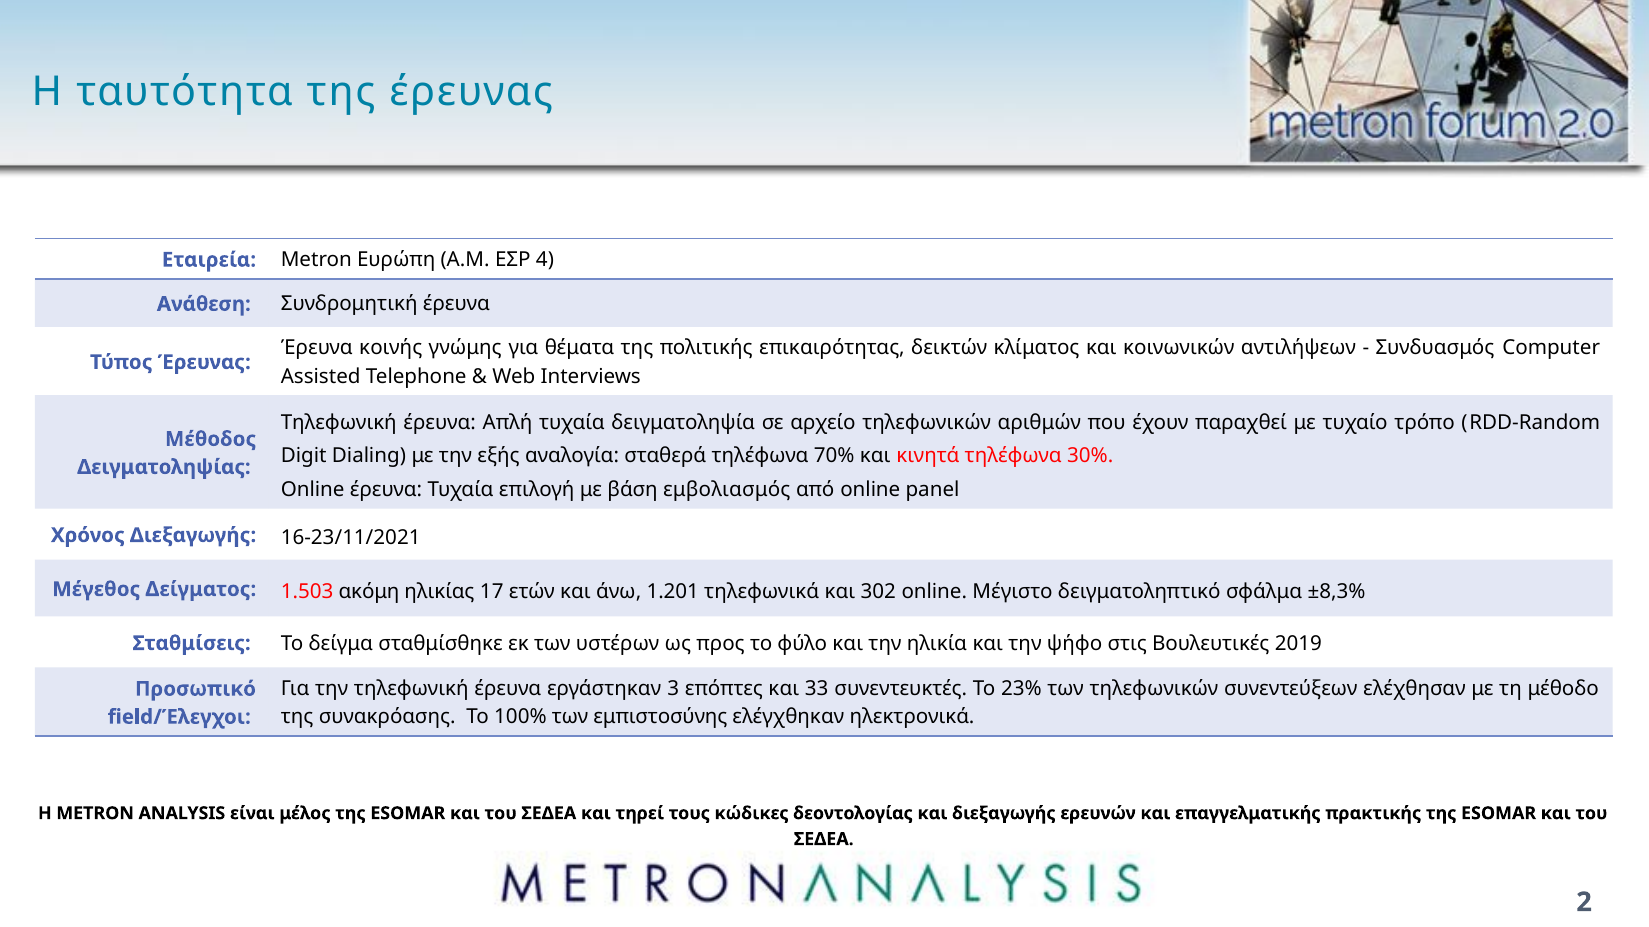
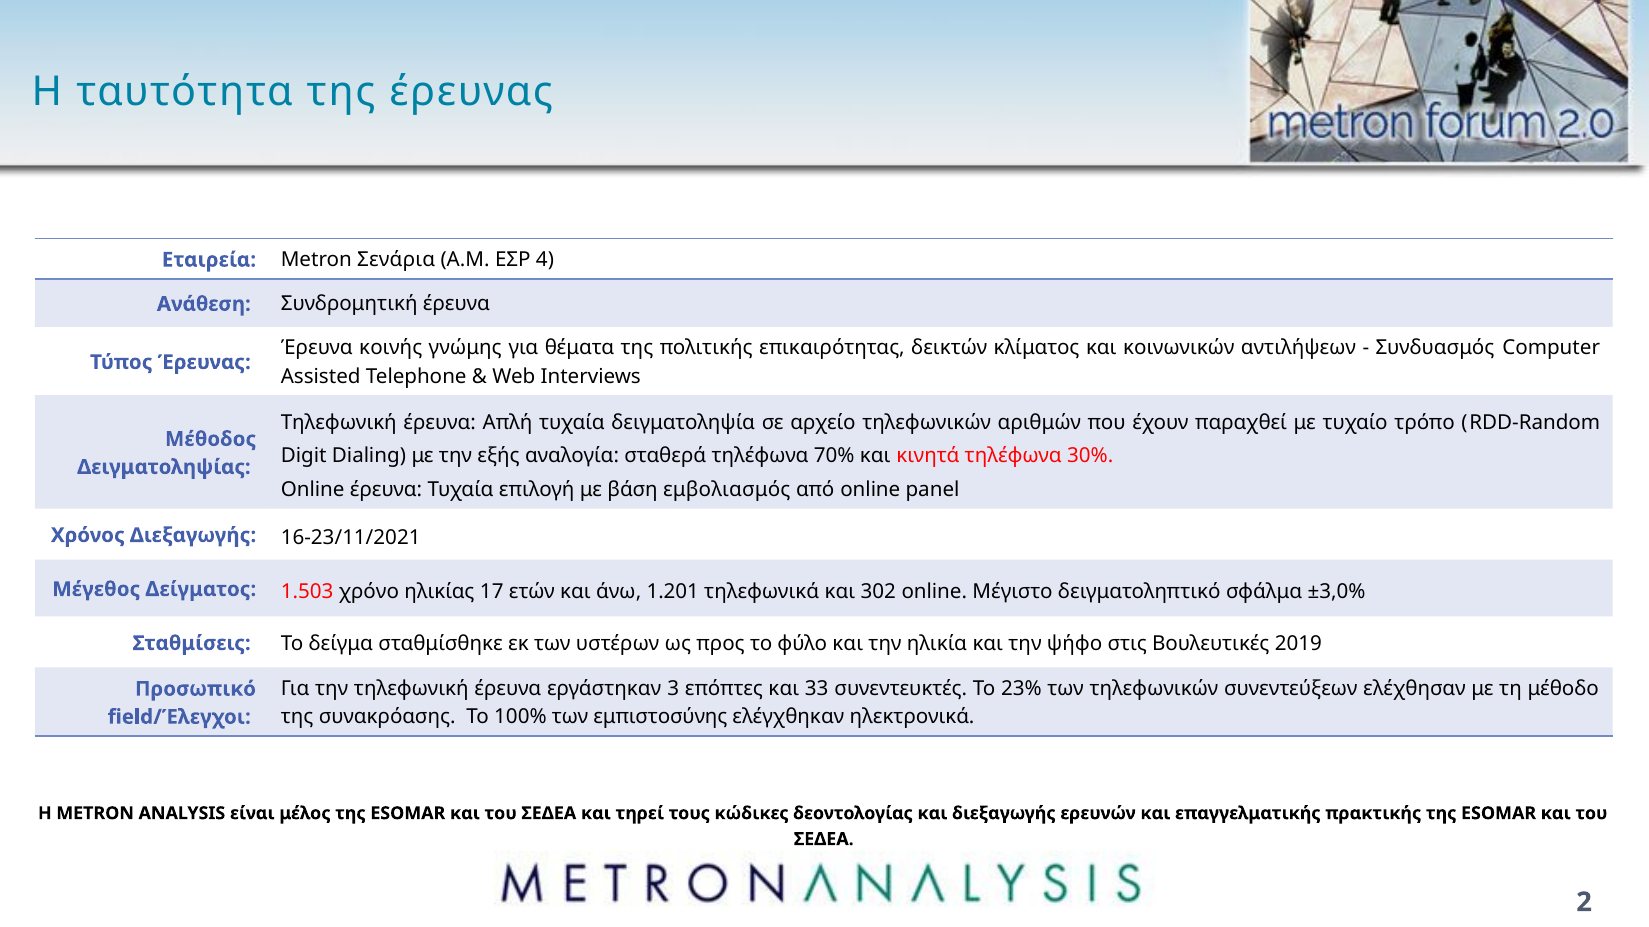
Ευρώπη: Ευρώπη -> Σενάρια
ακόμη: ακόμη -> χρόνο
±8,3%: ±8,3% -> ±3,0%
